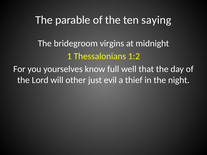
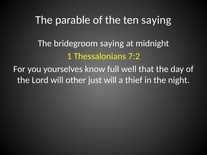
bridegroom virgins: virgins -> saying
1:2: 1:2 -> 7:2
just evil: evil -> will
